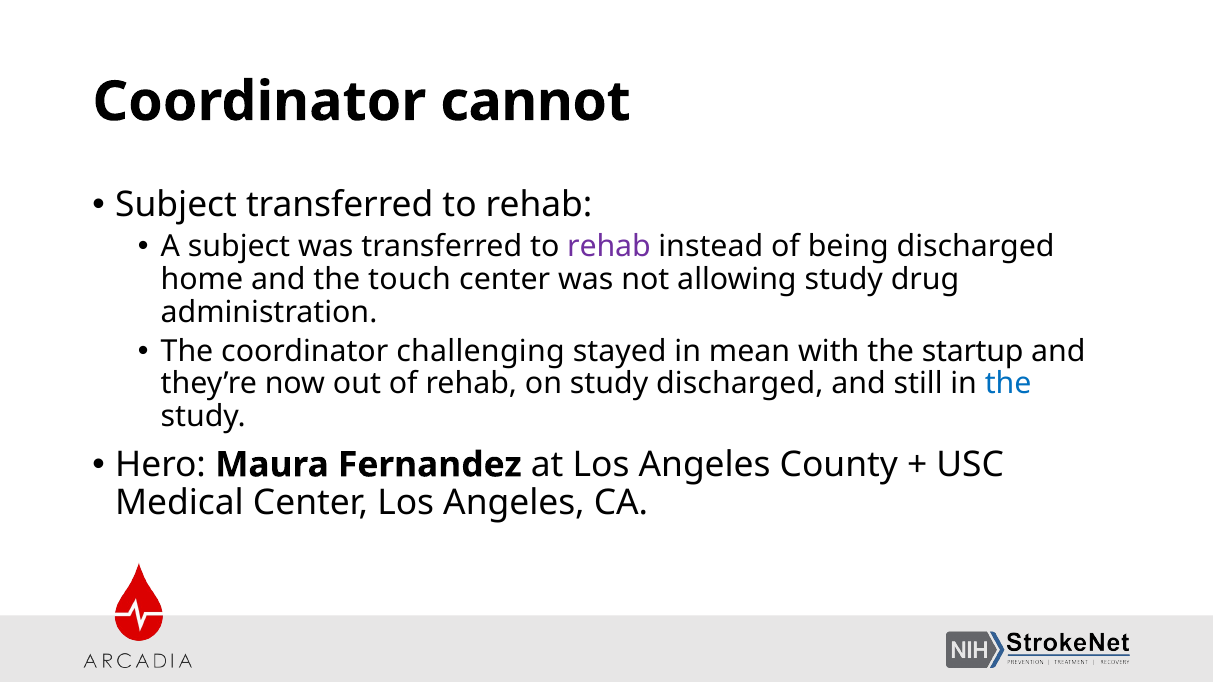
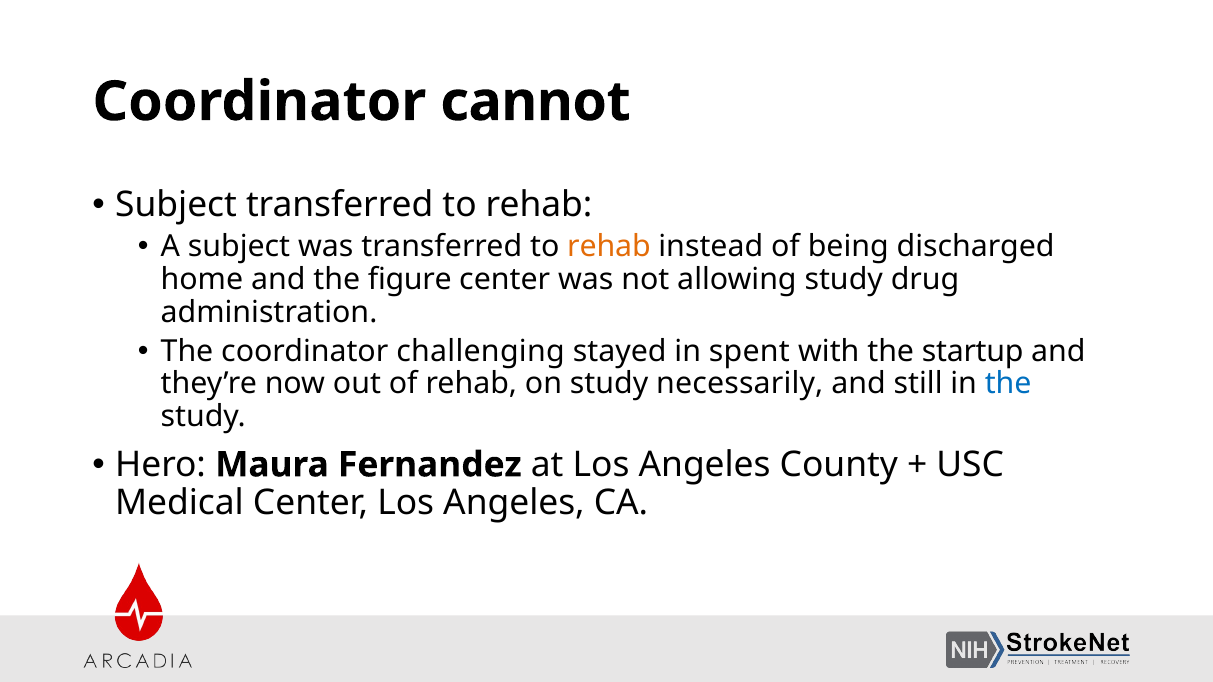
rehab at (609, 247) colour: purple -> orange
touch: touch -> figure
mean: mean -> spent
study discharged: discharged -> necessarily
